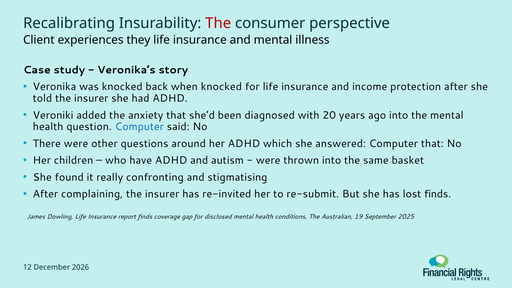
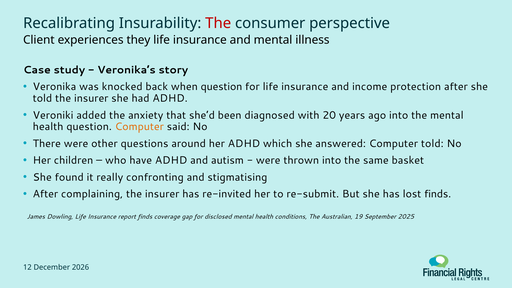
when knocked: knocked -> question
Computer at (139, 127) colour: blue -> orange
Computer that: that -> told
